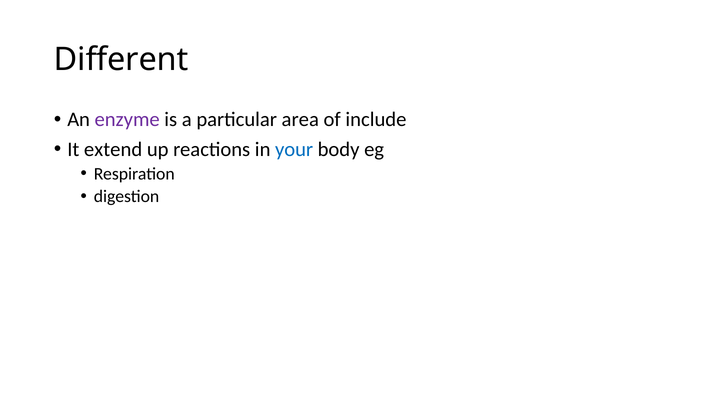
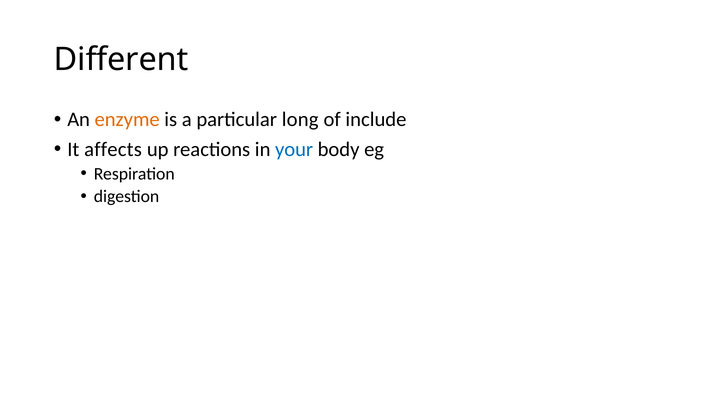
enzyme colour: purple -> orange
area: area -> long
extend: extend -> affects
